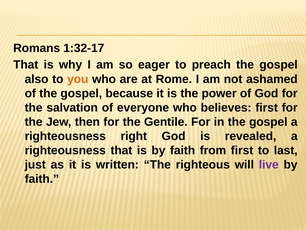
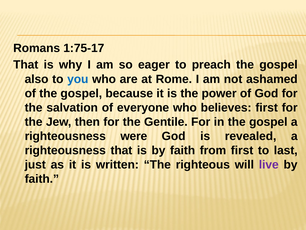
1:32-17: 1:32-17 -> 1:75-17
you colour: orange -> blue
right: right -> were
